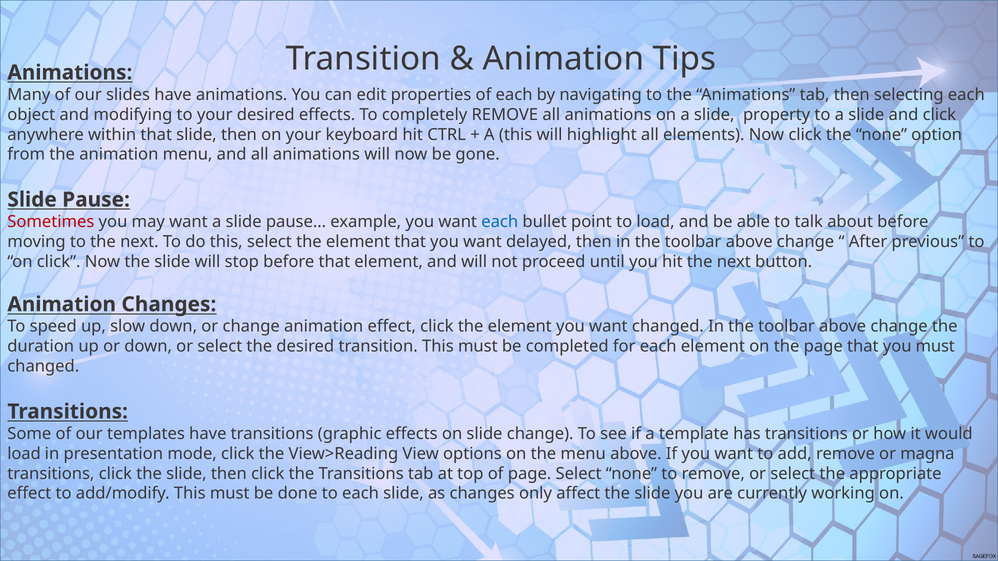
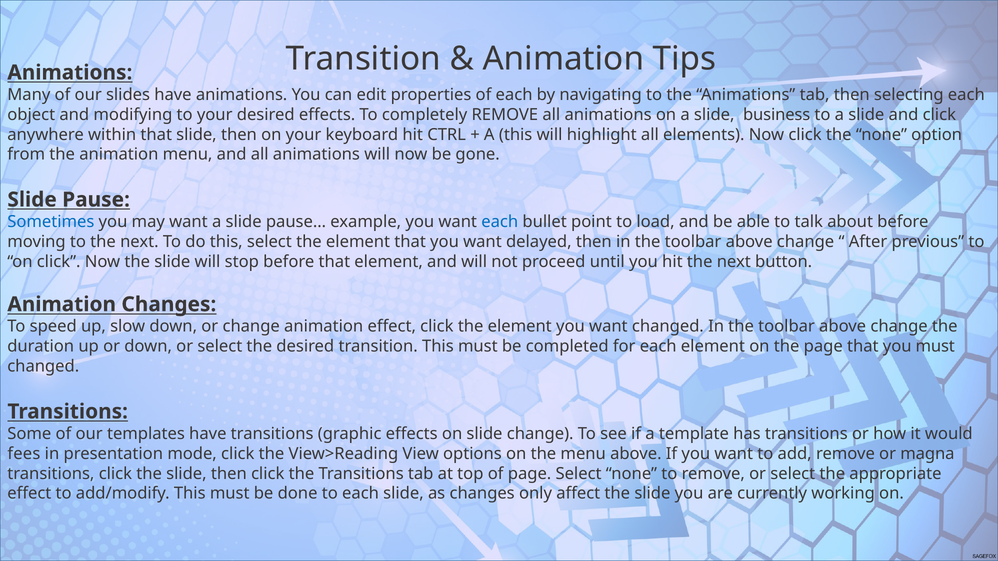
property: property -> business
Sometimes colour: red -> blue
load at (24, 454): load -> fees
